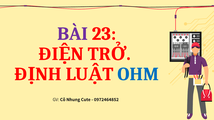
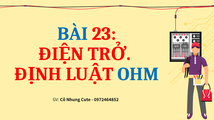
BÀI colour: purple -> blue
